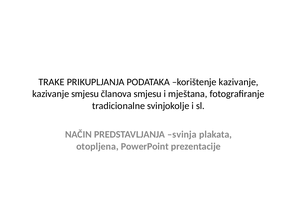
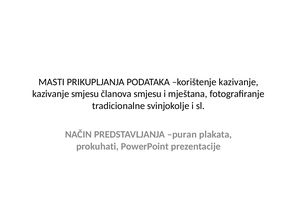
TRAKE: TRAKE -> MASTI
svinja: svinja -> puran
otopljena: otopljena -> prokuhati
